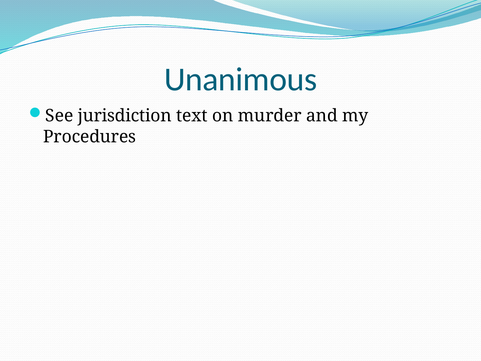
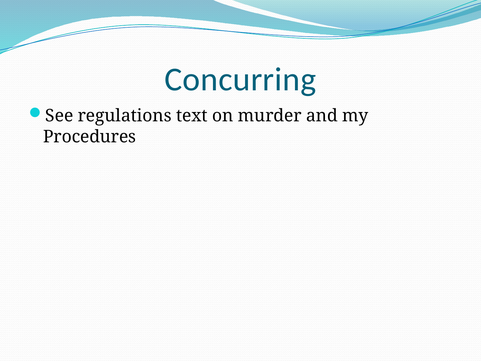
Unanimous: Unanimous -> Concurring
jurisdiction: jurisdiction -> regulations
